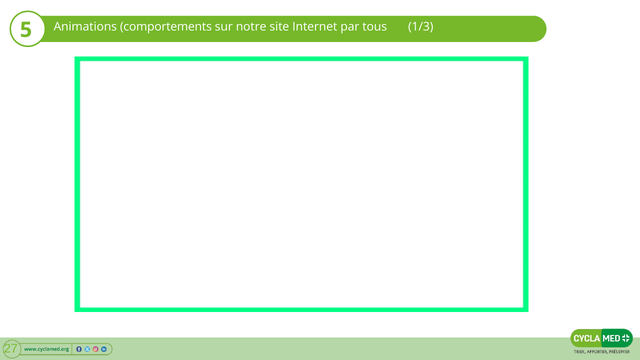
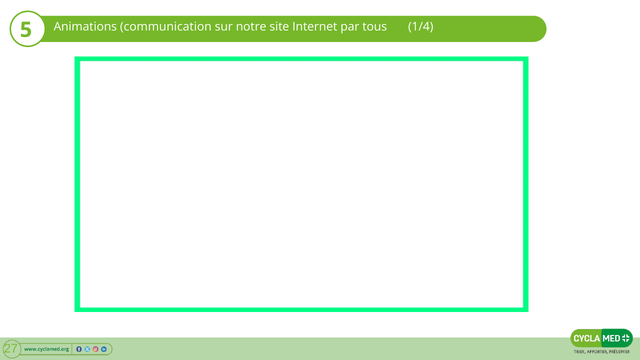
comportements: comportements -> communication
1/3: 1/3 -> 1/4
